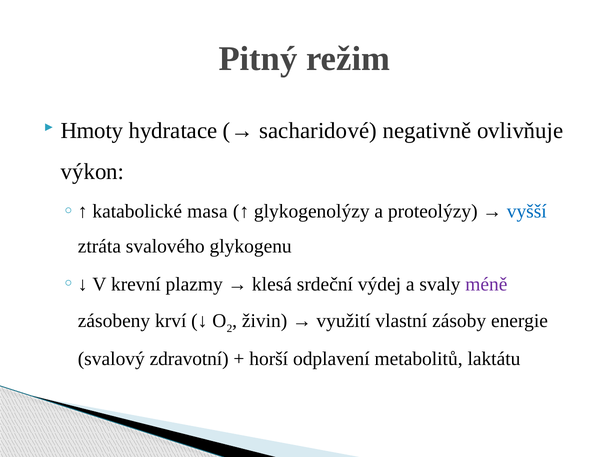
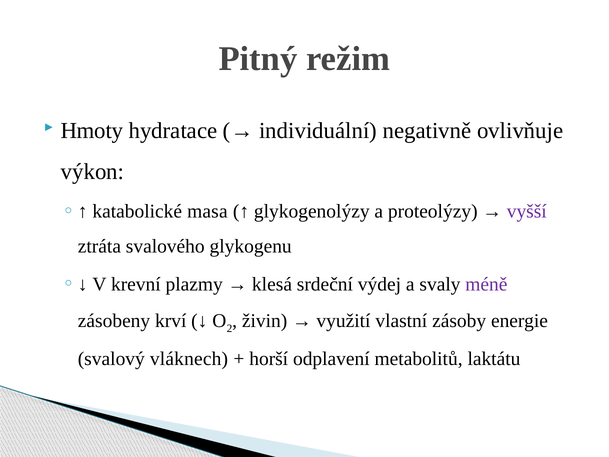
sacharidové: sacharidové -> individuální
vyšší colour: blue -> purple
zdravotní: zdravotní -> vláknech
